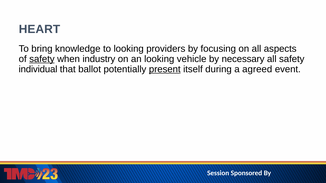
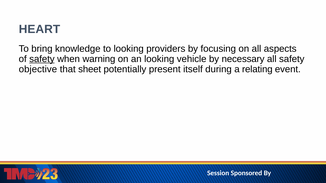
industry: industry -> warning
individual: individual -> objective
ballot: ballot -> sheet
present underline: present -> none
agreed: agreed -> relating
